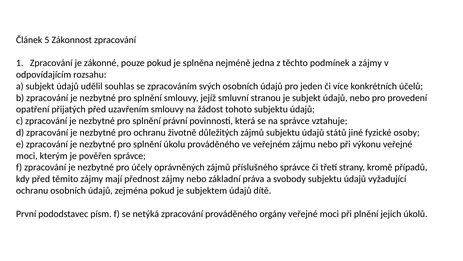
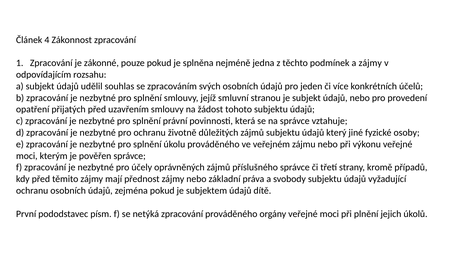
5: 5 -> 4
států: států -> který
